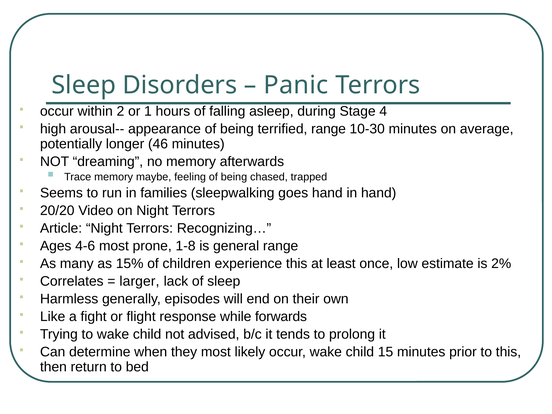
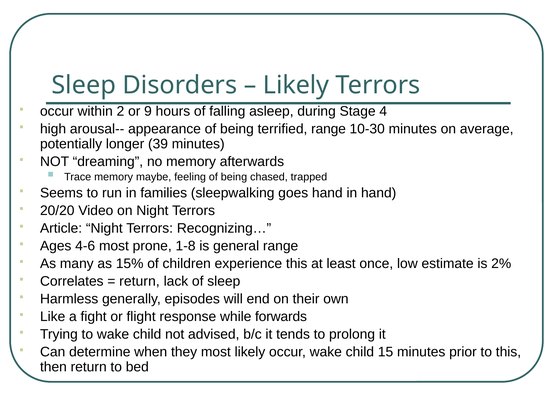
Panic at (296, 85): Panic -> Likely
1: 1 -> 9
46: 46 -> 39
larger at (139, 281): larger -> return
